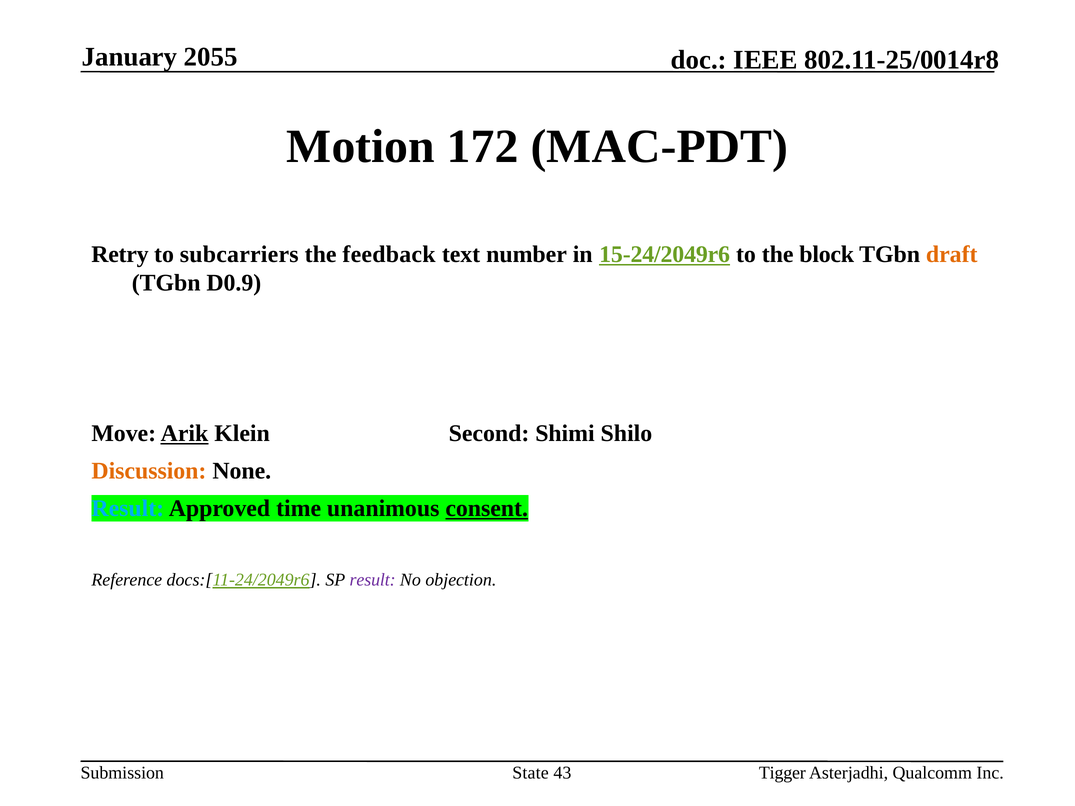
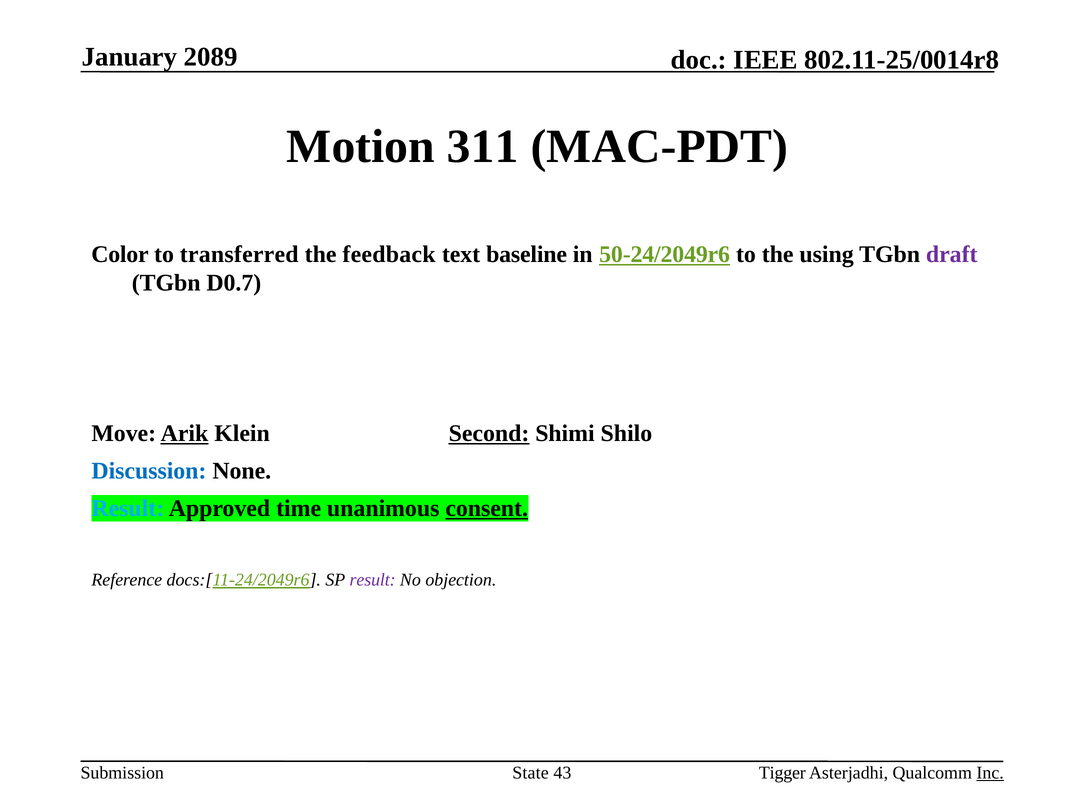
2055: 2055 -> 2089
172: 172 -> 311
Retry: Retry -> Color
subcarriers: subcarriers -> transferred
number: number -> baseline
15-24/2049r6: 15-24/2049r6 -> 50-24/2049r6
block: block -> using
draft colour: orange -> purple
D0.9: D0.9 -> D0.7
Second underline: none -> present
Discussion colour: orange -> blue
Inc underline: none -> present
